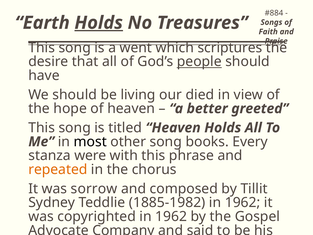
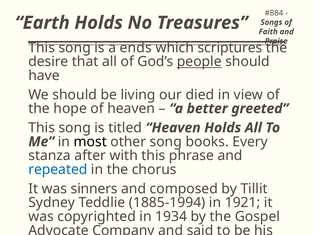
Holds at (99, 23) underline: present -> none
went: went -> ends
were: were -> after
repeated colour: orange -> blue
sorrow: sorrow -> sinners
1885-1982: 1885-1982 -> 1885-1994
1962 at (243, 202): 1962 -> 1921
copyrighted in 1962: 1962 -> 1934
